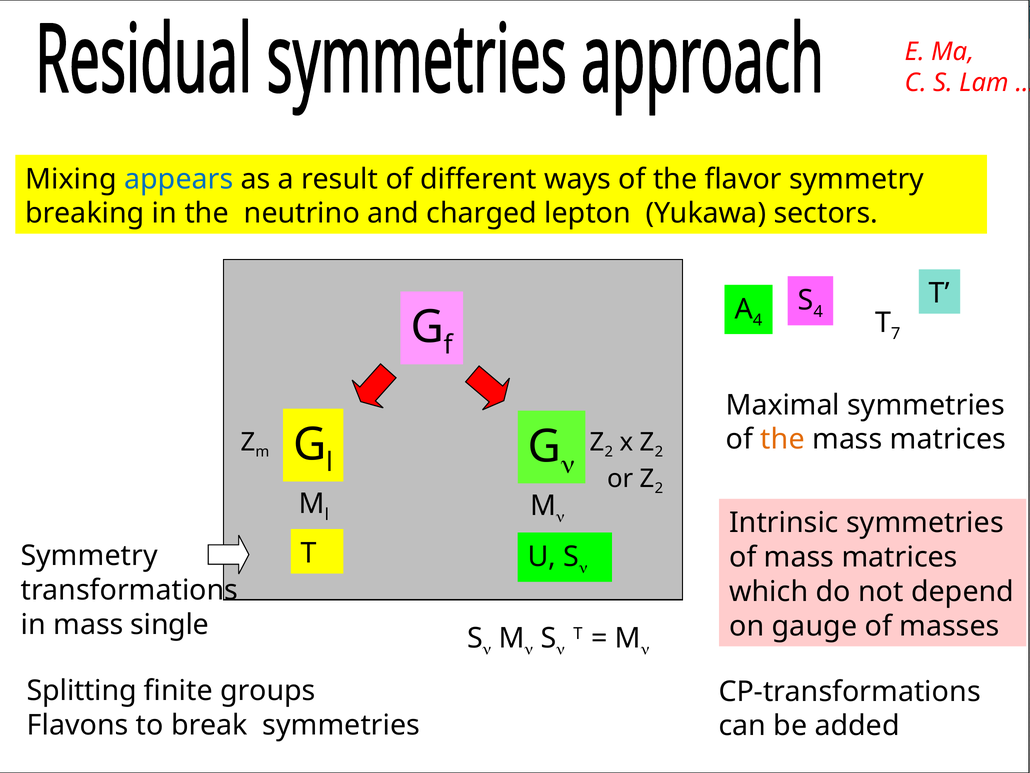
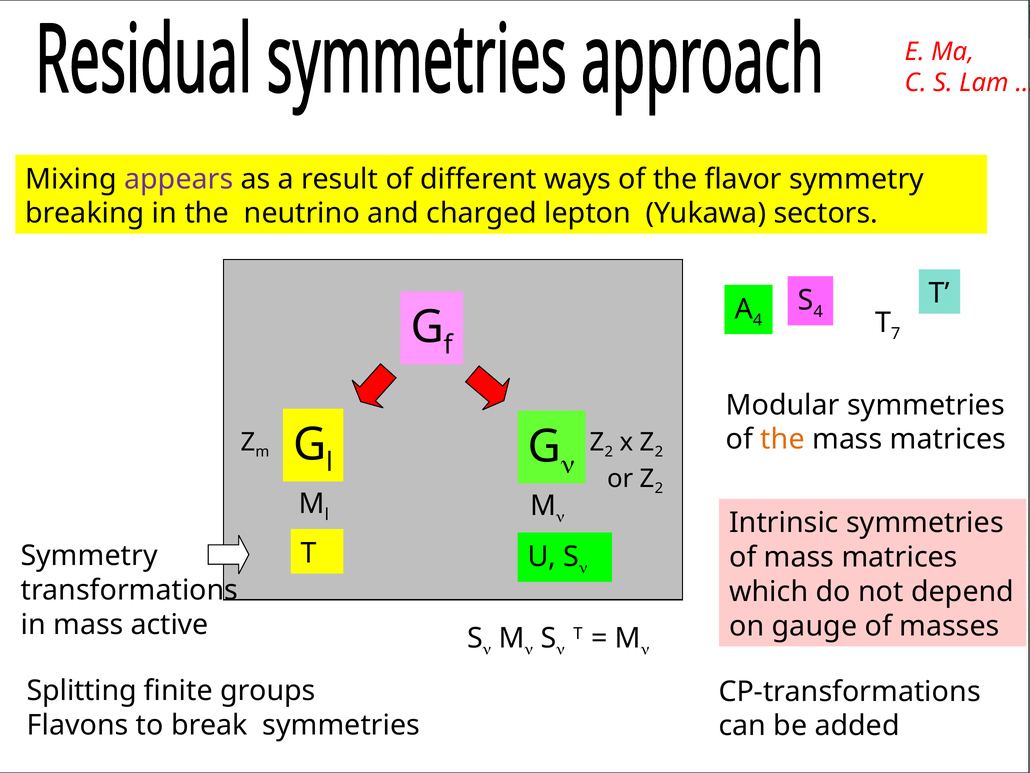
appears colour: blue -> purple
Maximal: Maximal -> Modular
single: single -> active
